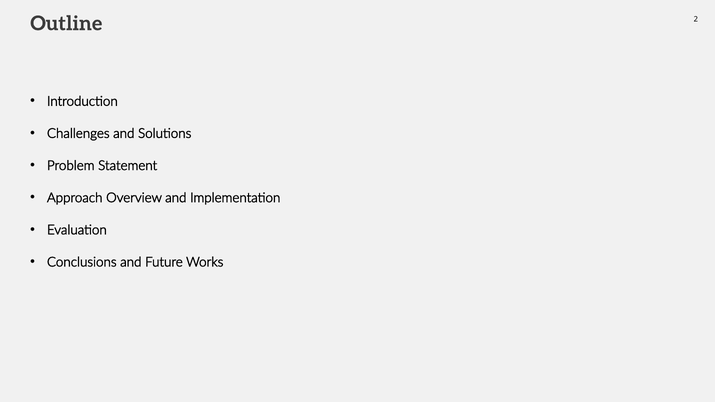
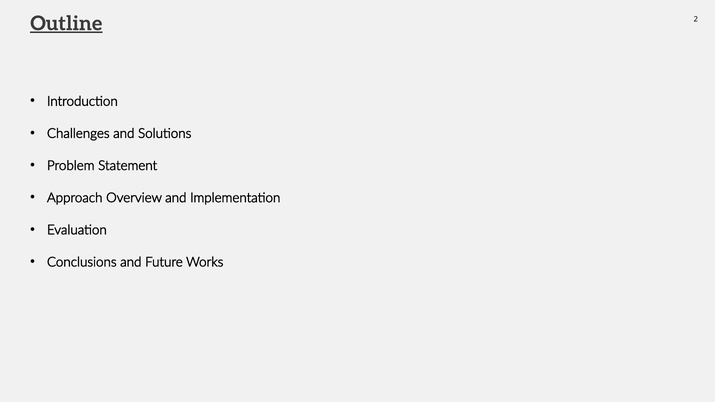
Outline underline: none -> present
